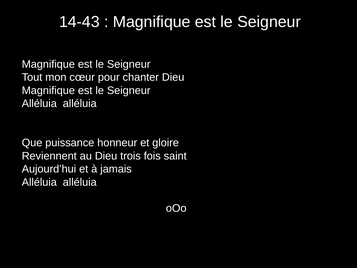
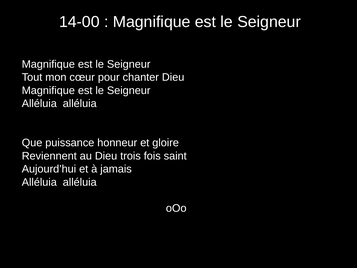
14-43: 14-43 -> 14-00
